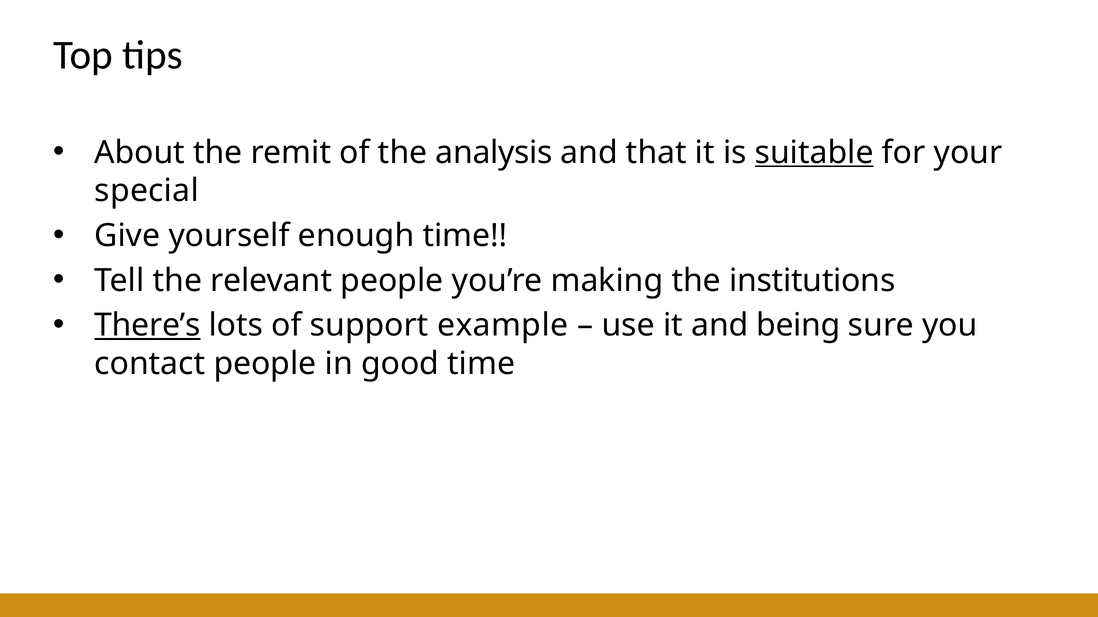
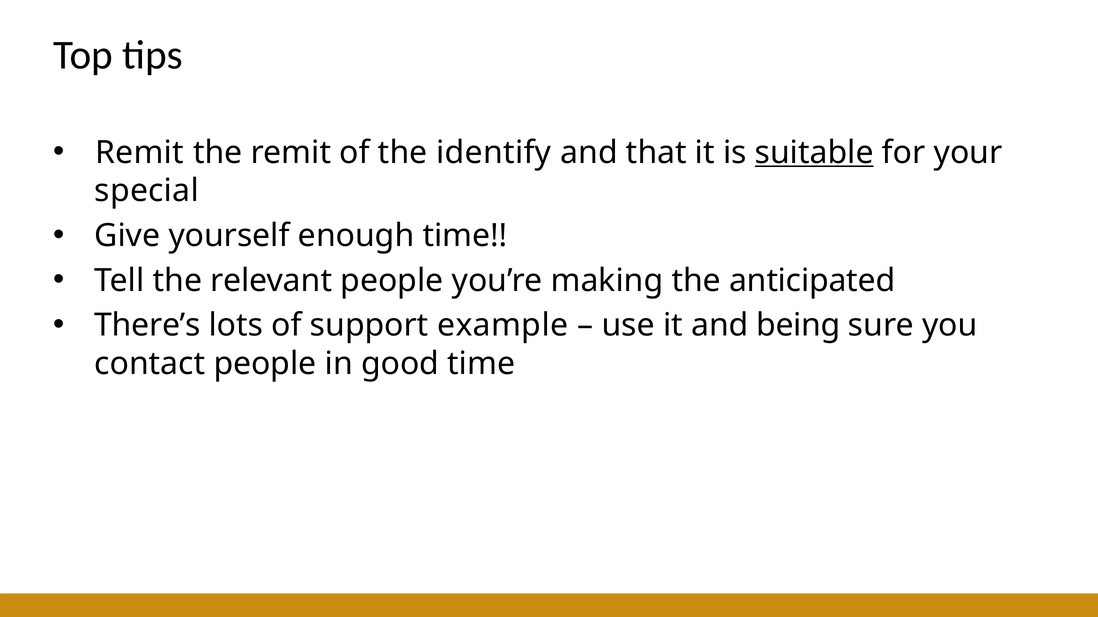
About at (140, 153): About -> Remit
analysis: analysis -> identify
institutions: institutions -> anticipated
There’s underline: present -> none
